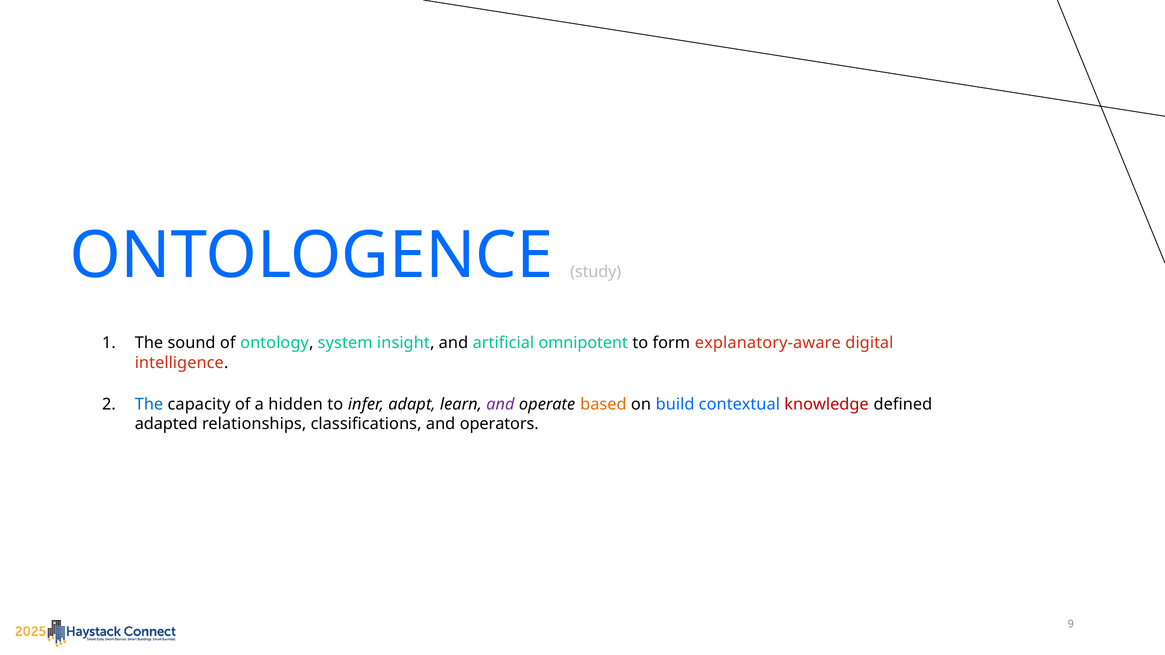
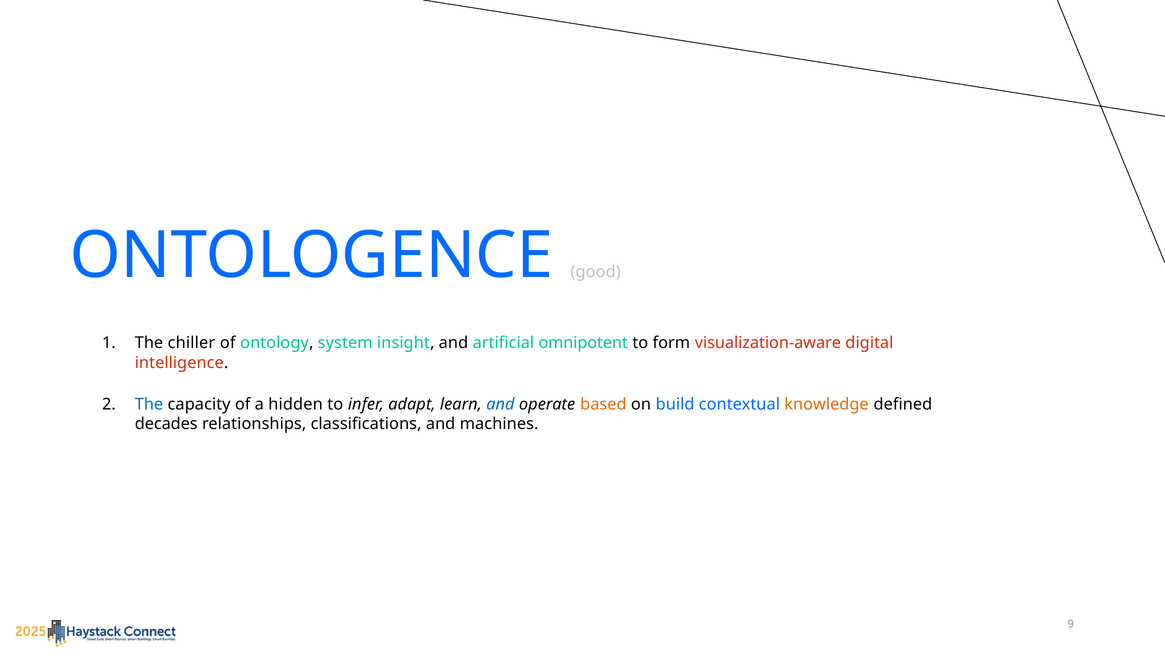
study: study -> good
sound: sound -> chiller
explanatory-aware: explanatory-aware -> visualization-aware
and at (500, 405) colour: purple -> blue
knowledge colour: red -> orange
adapted: adapted -> decades
operators: operators -> machines
